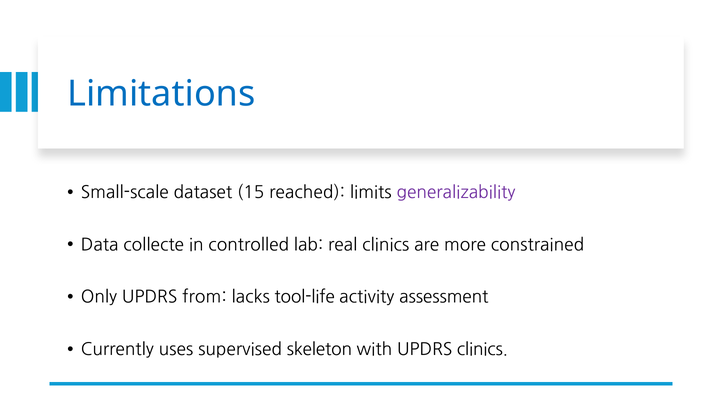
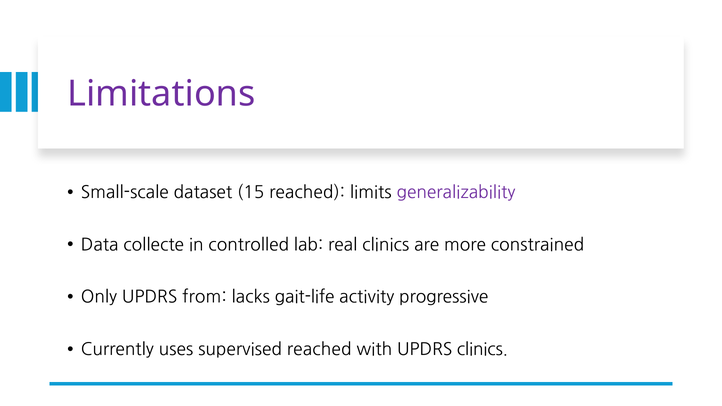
Limitations colour: blue -> purple
tool-life: tool-life -> gait-life
assessment: assessment -> progressive
supervised skeleton: skeleton -> reached
